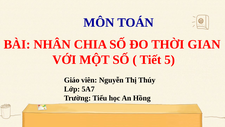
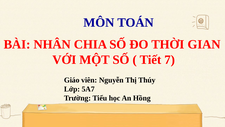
5: 5 -> 7
